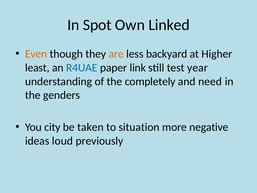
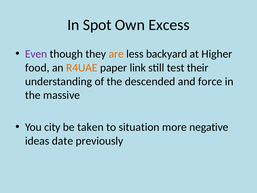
Linked: Linked -> Excess
Even colour: orange -> purple
least: least -> food
R4UAE colour: blue -> orange
year: year -> their
completely: completely -> descended
need: need -> force
genders: genders -> massive
loud: loud -> date
